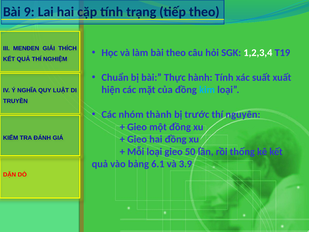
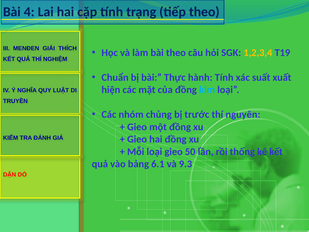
9: 9 -> 4
1,2,3,4 colour: white -> yellow
thành: thành -> chủng
3.9: 3.9 -> 9.3
